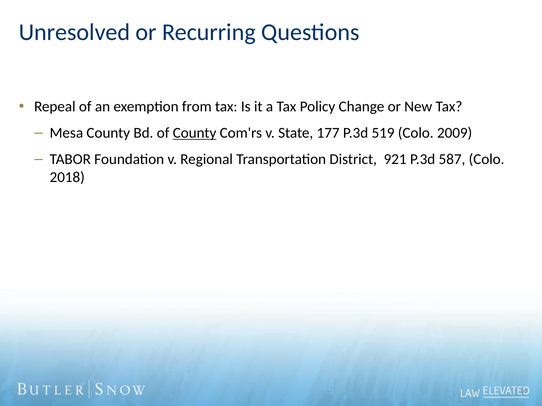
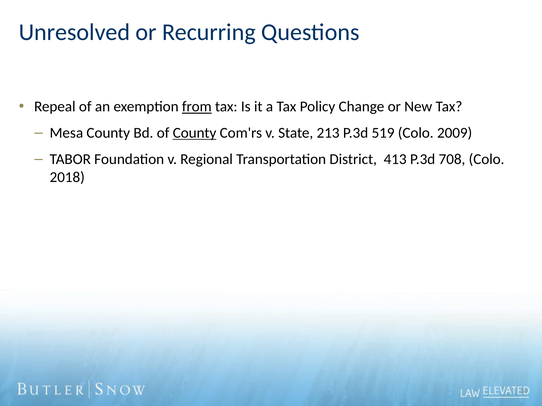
from underline: none -> present
177: 177 -> 213
921: 921 -> 413
587: 587 -> 708
